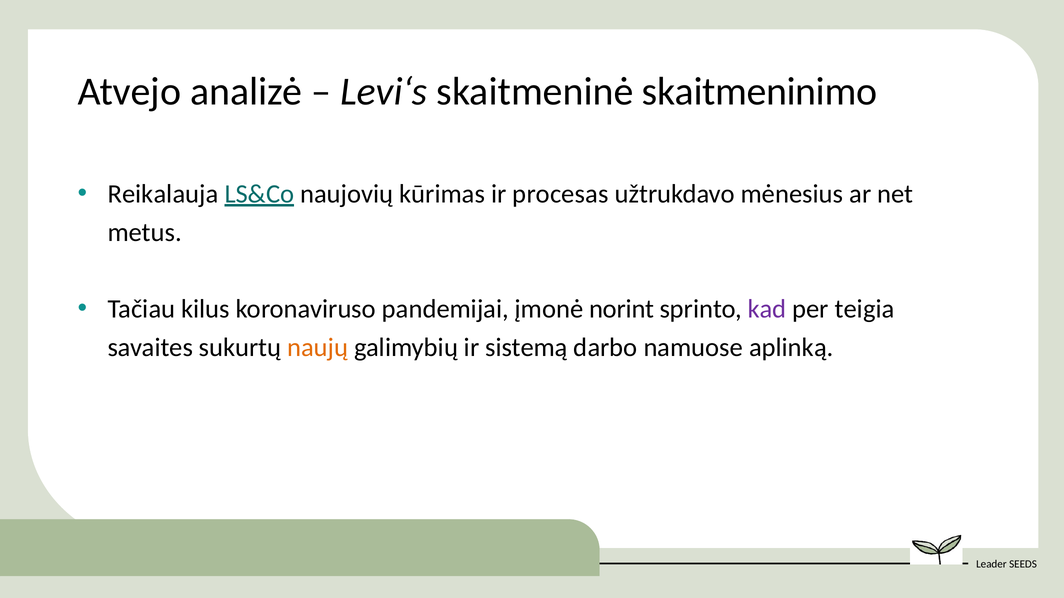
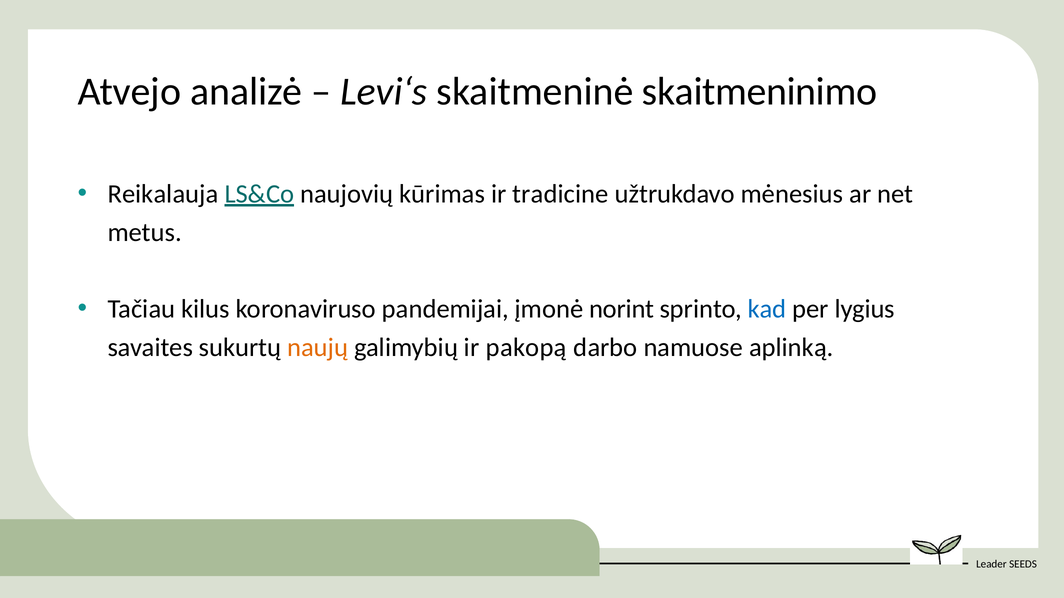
procesas: procesas -> tradicine
kad colour: purple -> blue
teigia: teigia -> lygius
sistemą: sistemą -> pakopą
